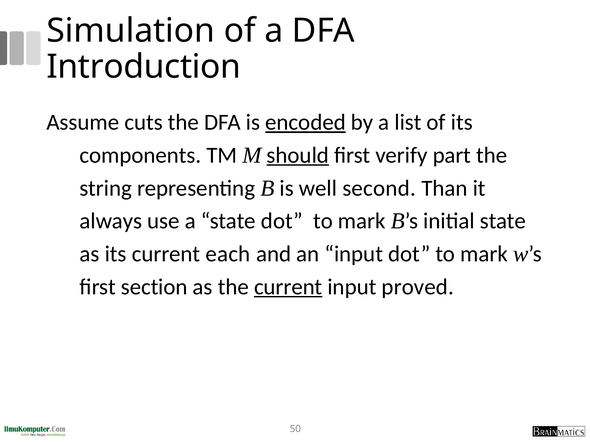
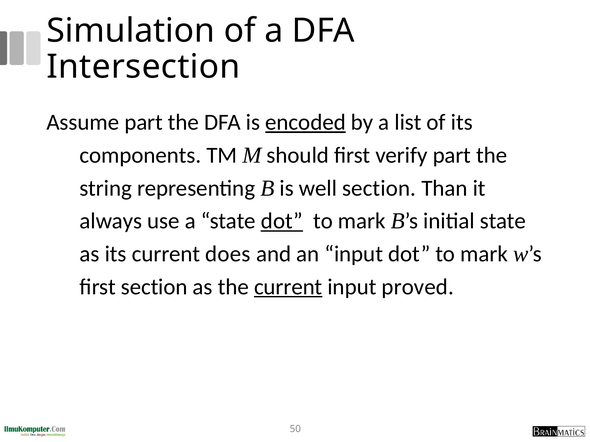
Introduction: Introduction -> Intersection
Assume cuts: cuts -> part
should underline: present -> none
well second: second -> section
dot at (282, 221) underline: none -> present
each: each -> does
